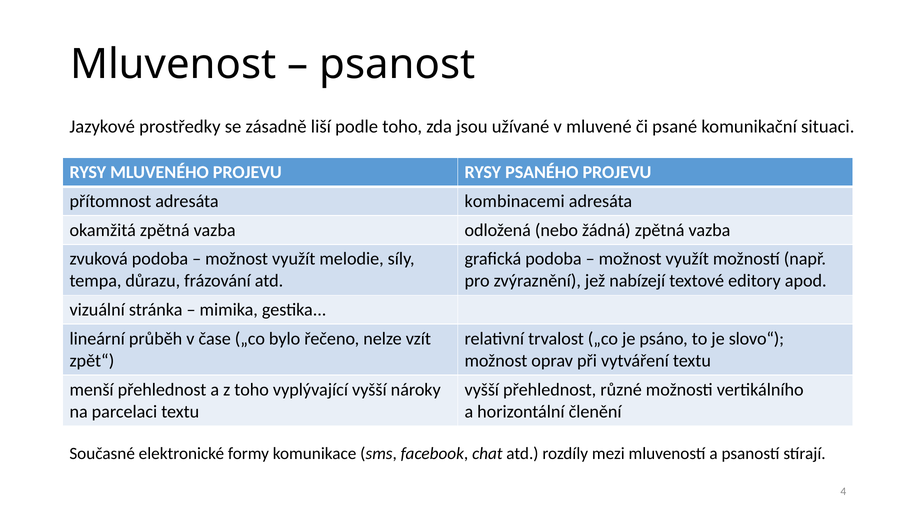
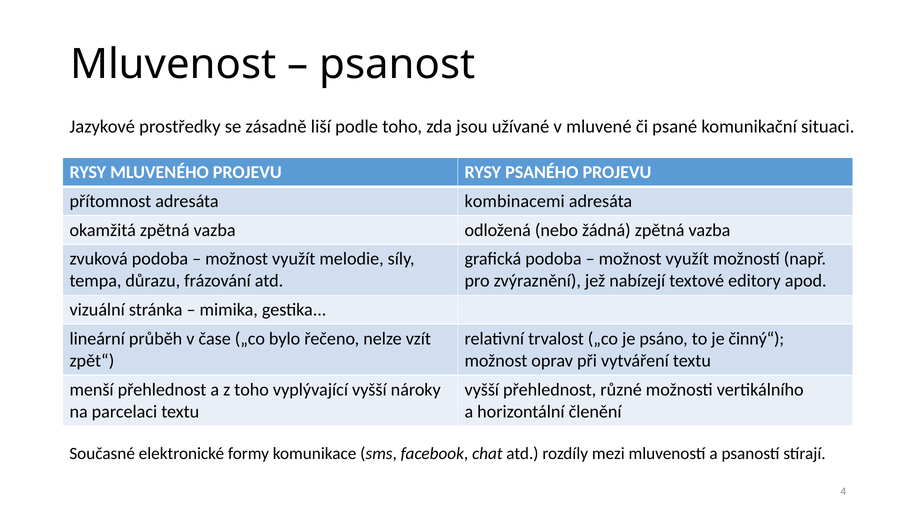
slovo“: slovo“ -> činný“
